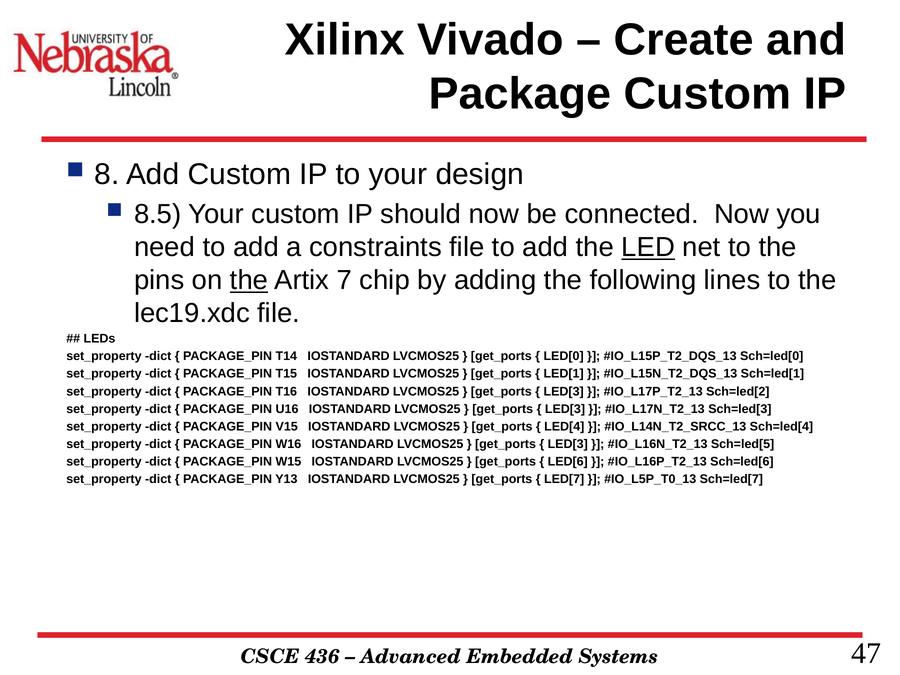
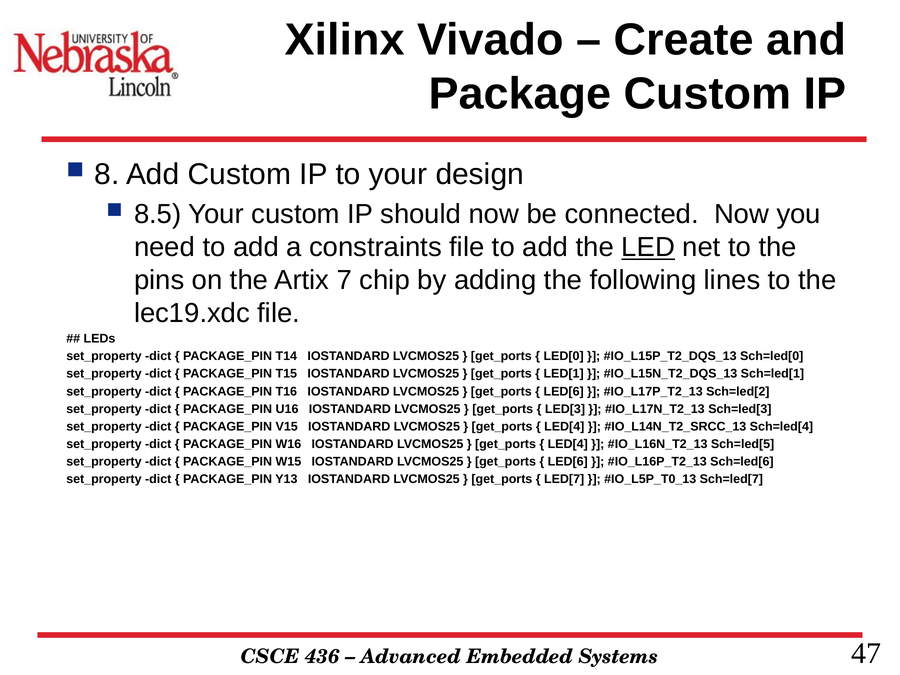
the at (249, 280) underline: present -> none
LED[3 at (564, 391): LED[3 -> LED[6
LED[3 at (568, 444): LED[3 -> LED[4
